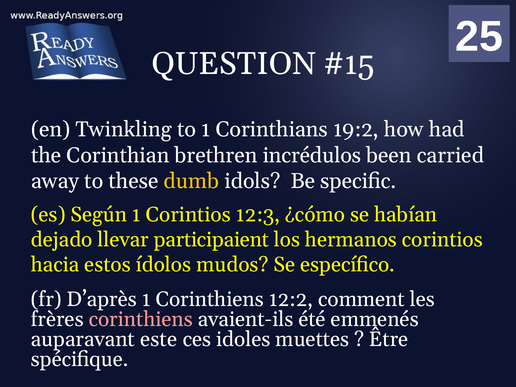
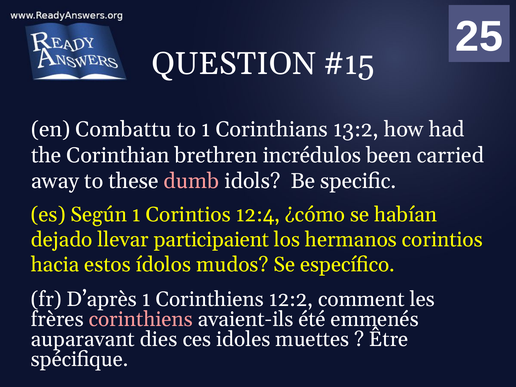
Twinkling: Twinkling -> Combattu
19:2: 19:2 -> 13:2
dumb colour: yellow -> pink
12:3: 12:3 -> 12:4
este: este -> dies
